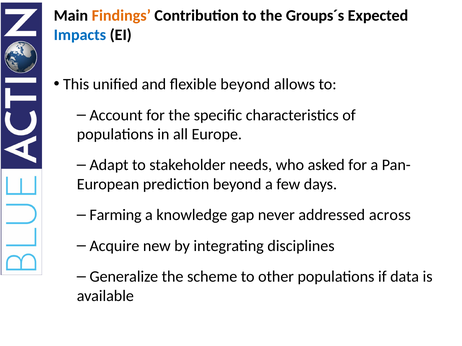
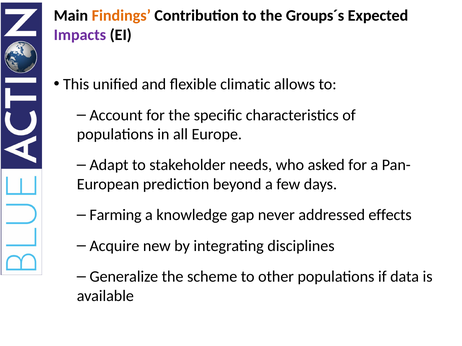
Impacts colour: blue -> purple
flexible beyond: beyond -> climatic
across: across -> effects
